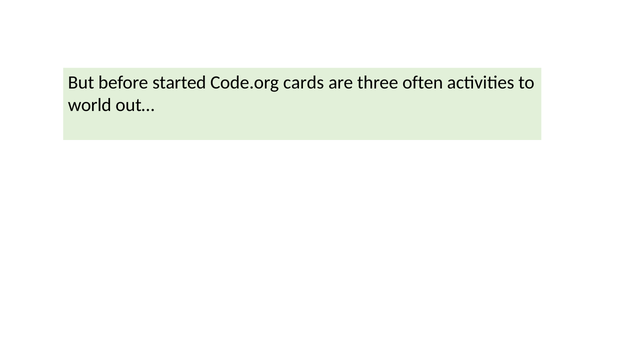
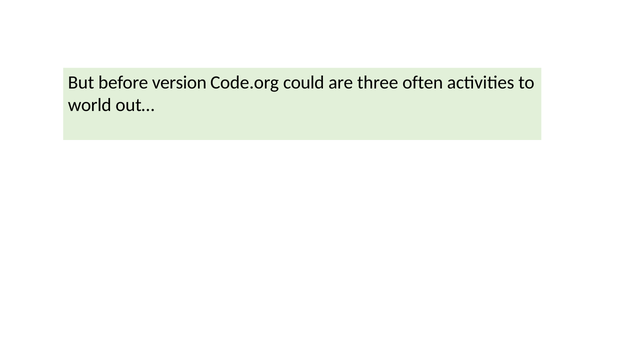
started: started -> version
cards: cards -> could
